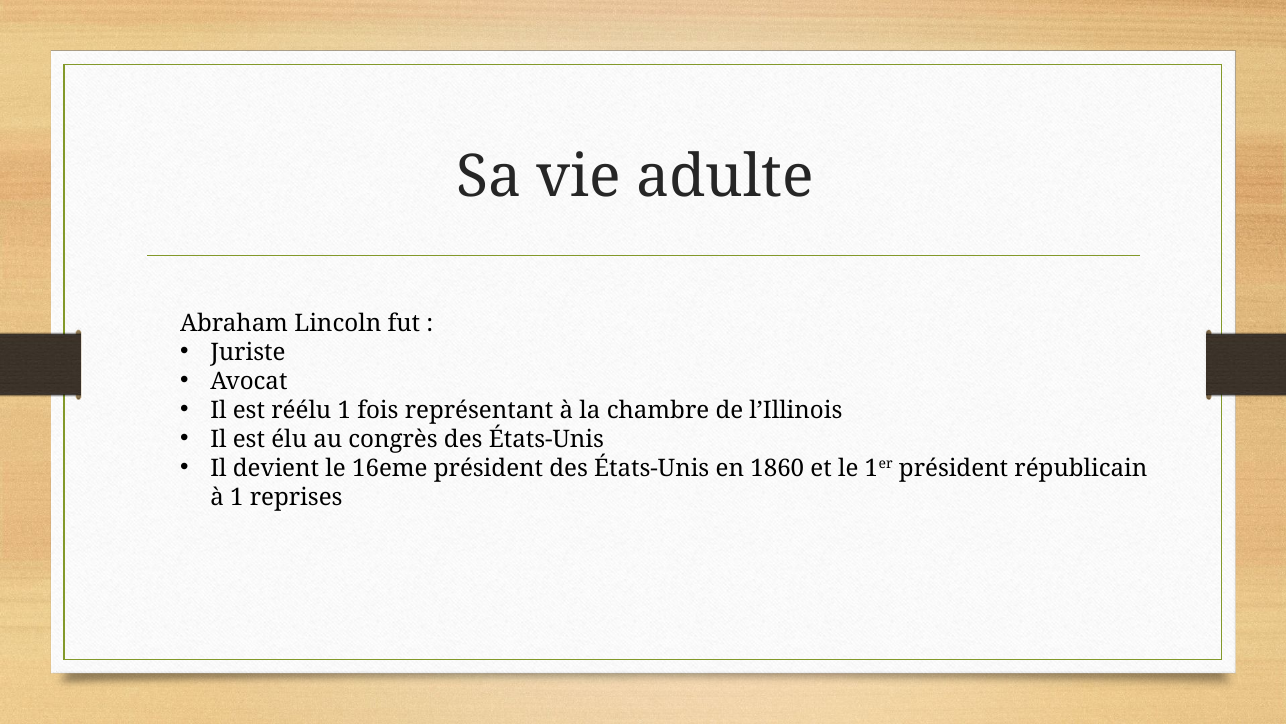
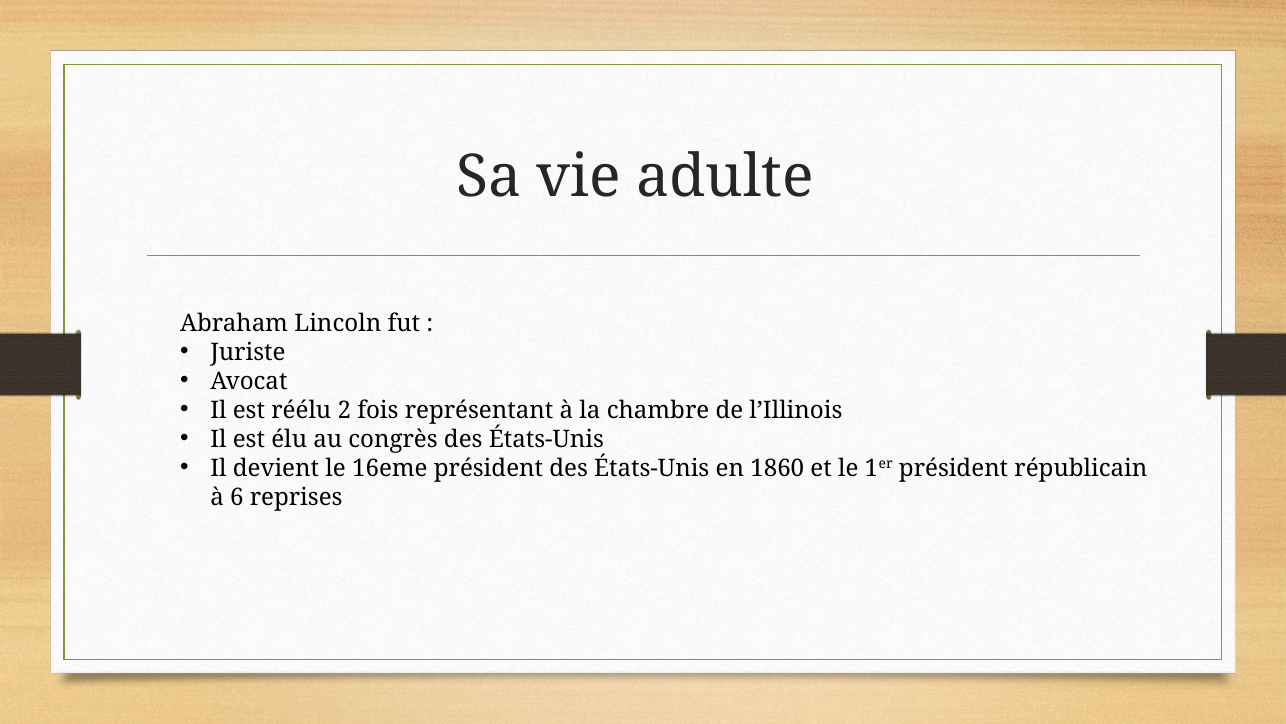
réélu 1: 1 -> 2
à 1: 1 -> 6
